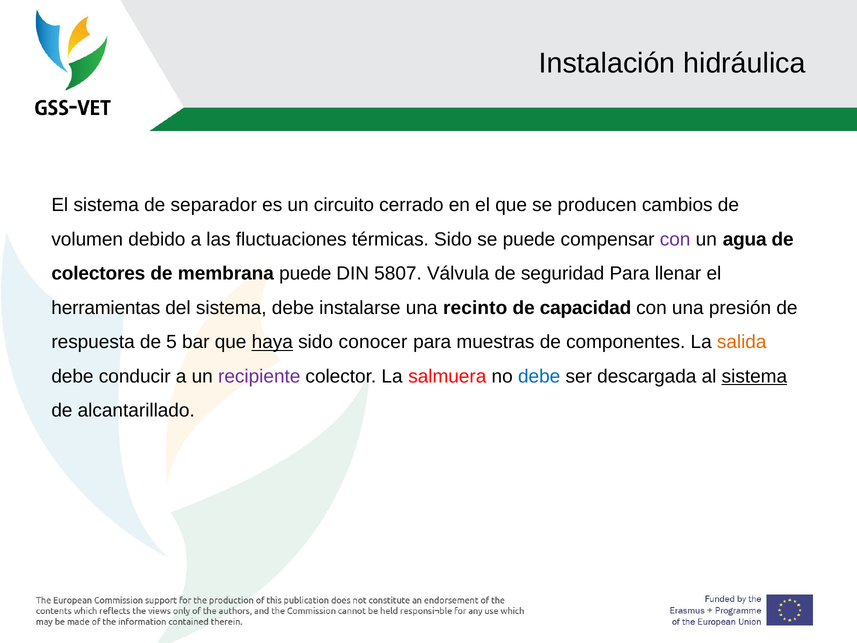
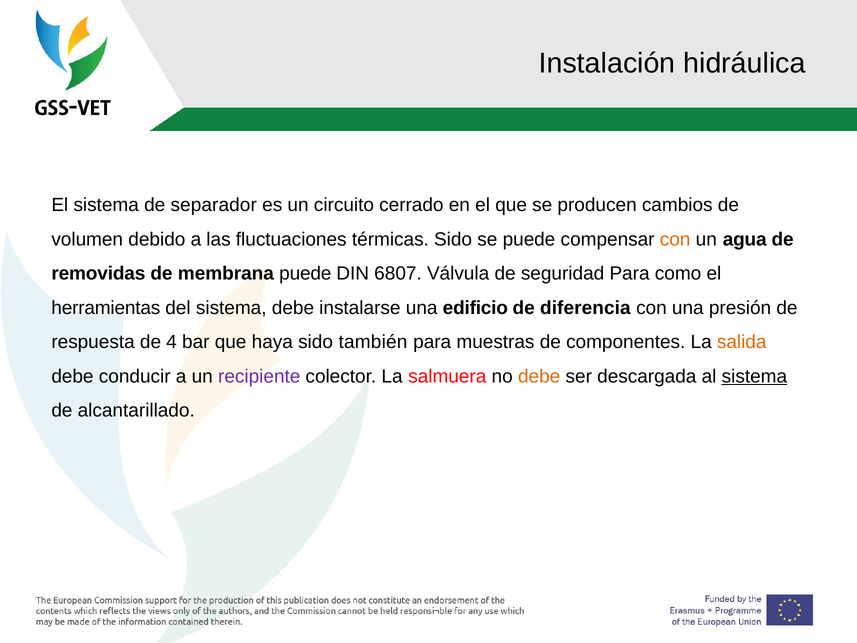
con at (675, 239) colour: purple -> orange
colectores: colectores -> removidas
5807: 5807 -> 6807
llenar: llenar -> como
recinto: recinto -> edificio
capacidad: capacidad -> diferencia
5: 5 -> 4
haya underline: present -> none
conocer: conocer -> también
debe at (539, 376) colour: blue -> orange
